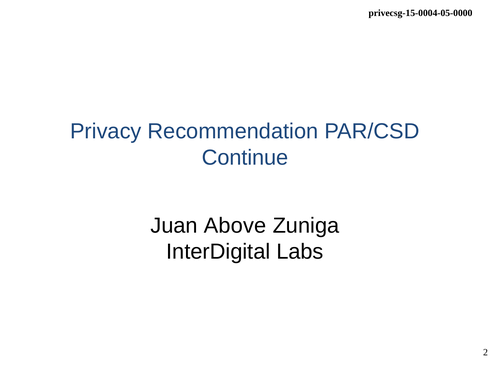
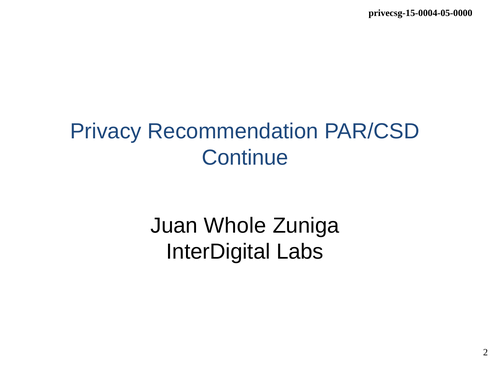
Above: Above -> Whole
